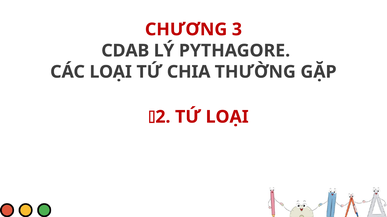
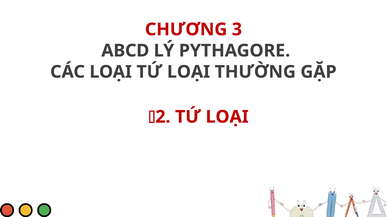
CDAB: CDAB -> ABCD
LOẠI TỨ CHIA: CHIA -> LOẠI
